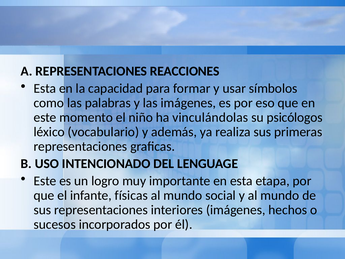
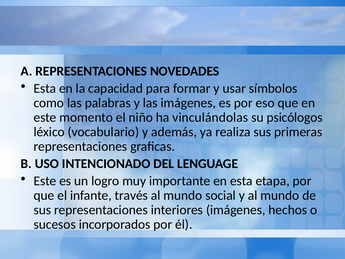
REACCIONES: REACCIONES -> NOVEDADES
físicas: físicas -> través
